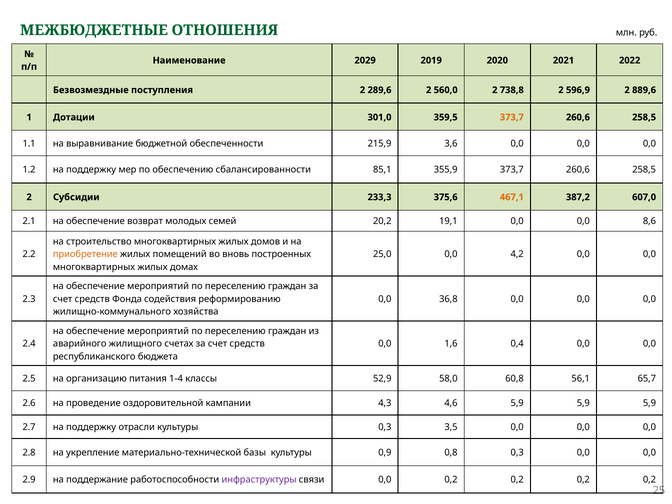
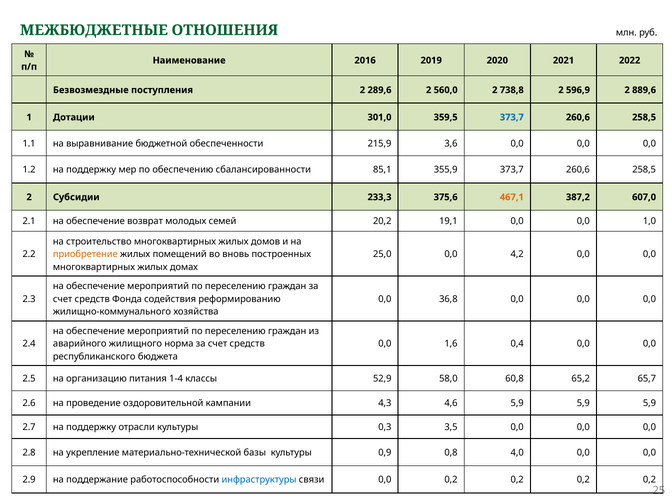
2029: 2029 -> 2016
373,7 at (512, 117) colour: orange -> blue
8,6: 8,6 -> 1,0
счетах: счетах -> норма
56,1: 56,1 -> 65,2
0,8 0,3: 0,3 -> 4,0
инфраструктуры colour: purple -> blue
